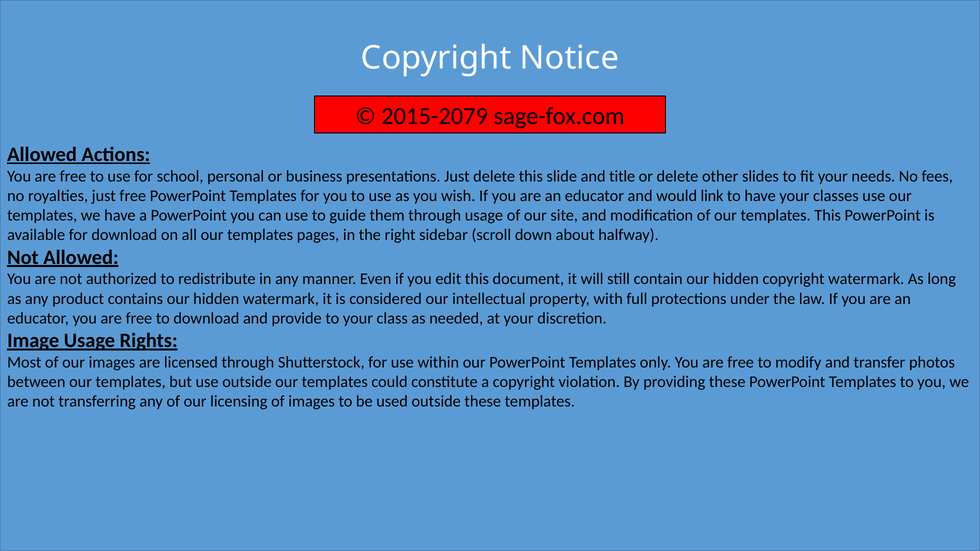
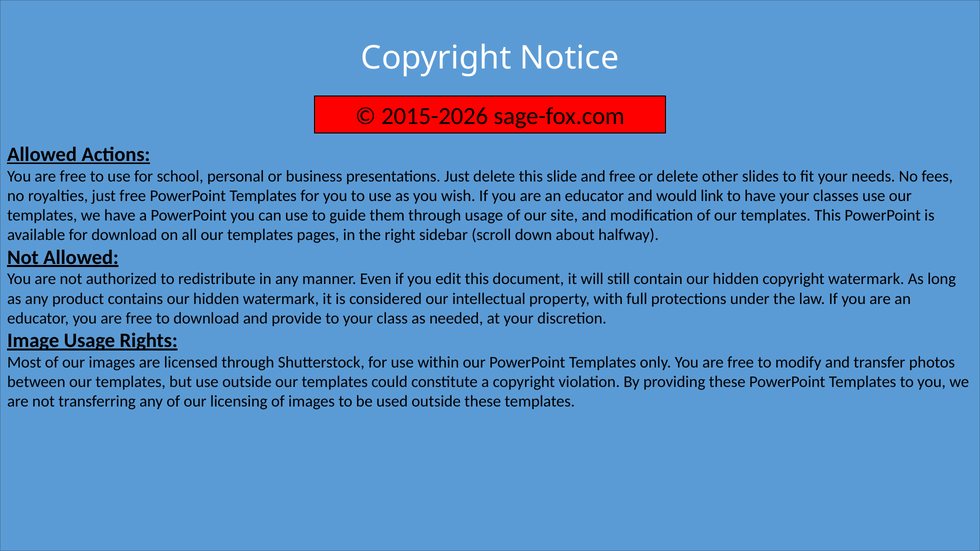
2015-2079: 2015-2079 -> 2015-2026
and title: title -> free
